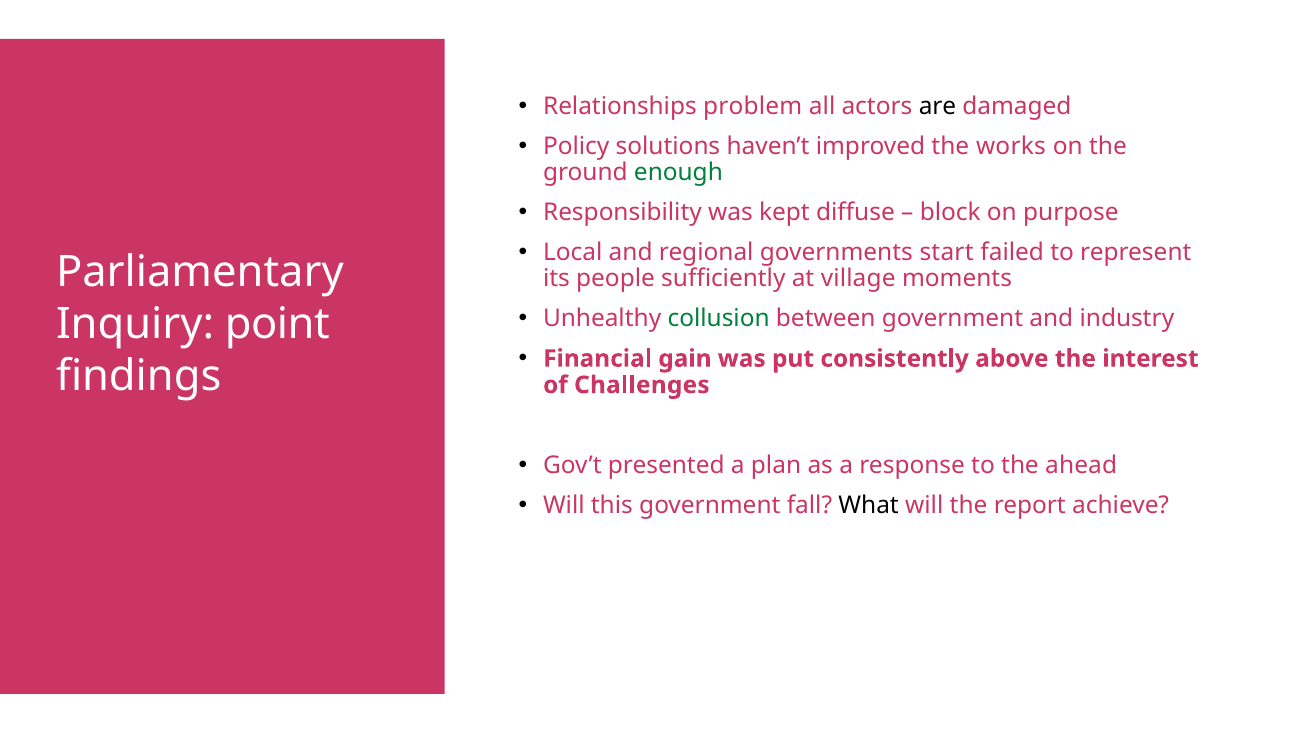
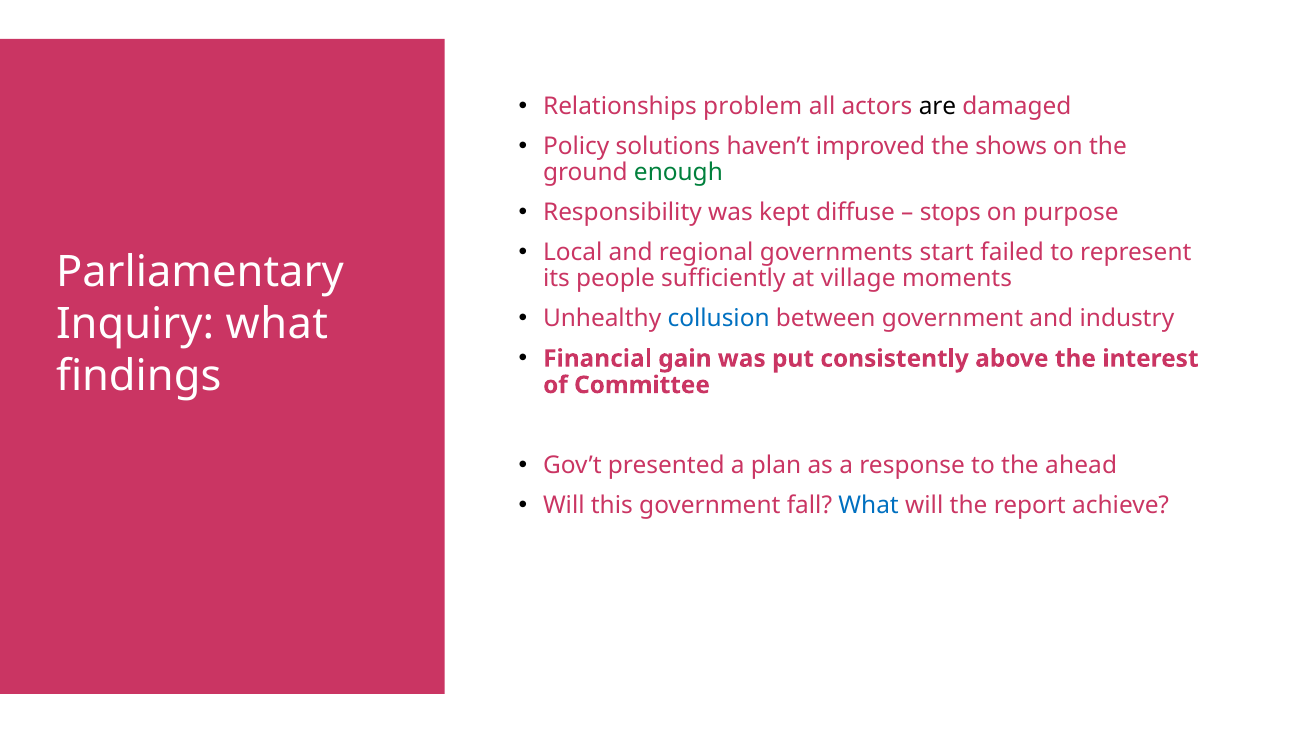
works: works -> shows
block: block -> stops
collusion colour: green -> blue
Inquiry point: point -> what
Challenges: Challenges -> Committee
What at (869, 505) colour: black -> blue
